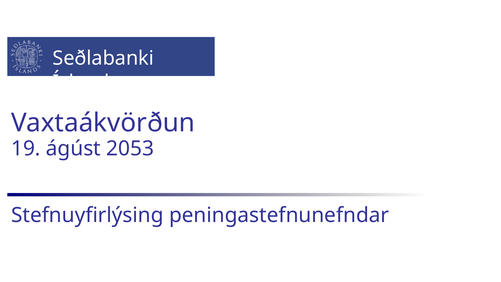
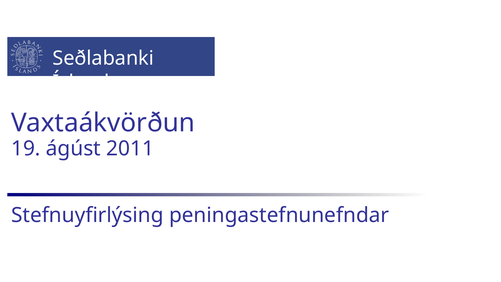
2053: 2053 -> 2011
